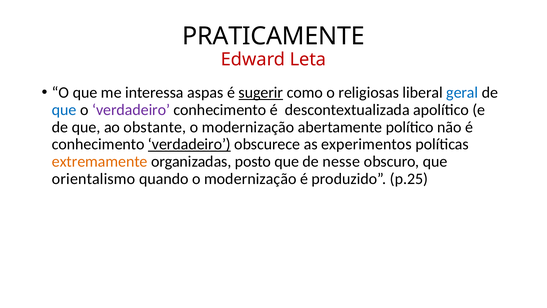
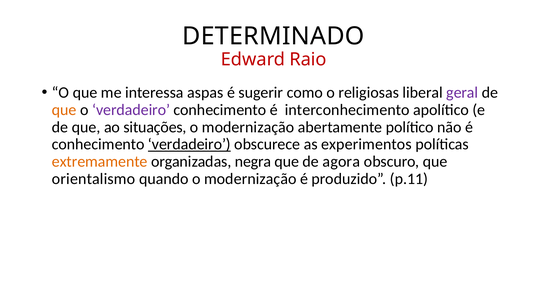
PRATICAMENTE: PRATICAMENTE -> DETERMINADO
Leta: Leta -> Raio
sugerir underline: present -> none
geral colour: blue -> purple
que at (64, 110) colour: blue -> orange
descontextualizada: descontextualizada -> interconhecimento
obstante: obstante -> situações
posto: posto -> negra
nesse: nesse -> agora
p.25: p.25 -> p.11
